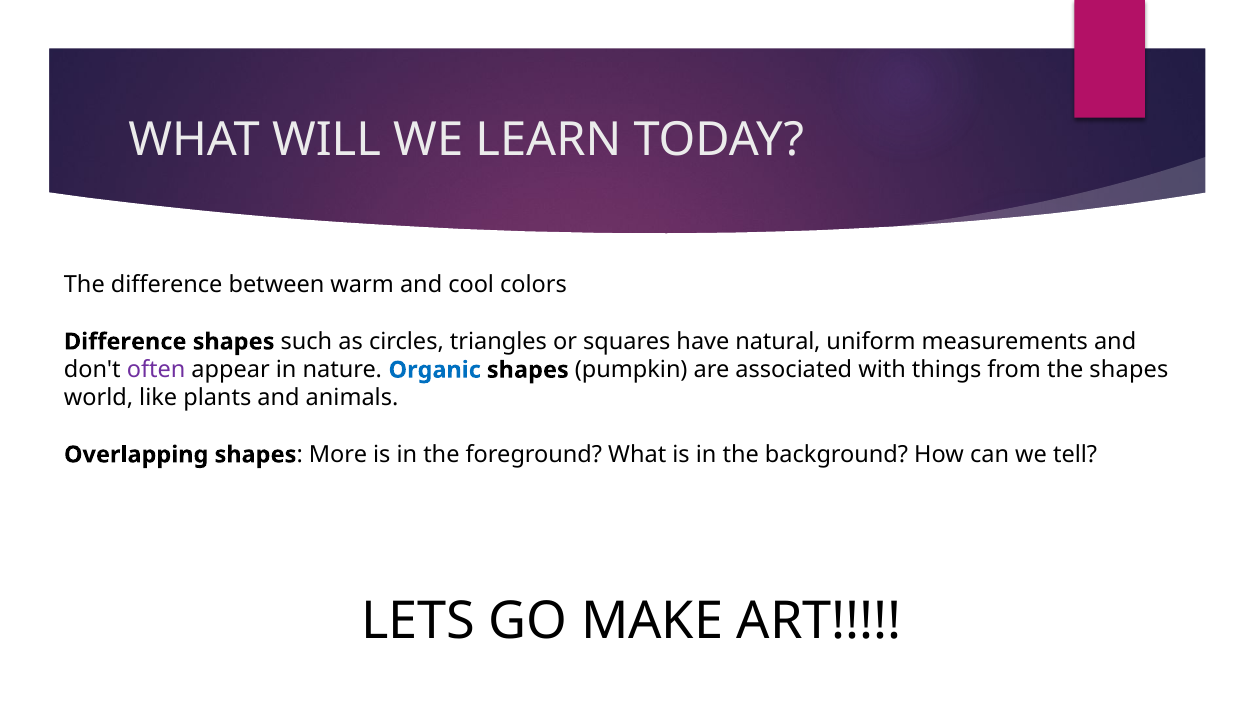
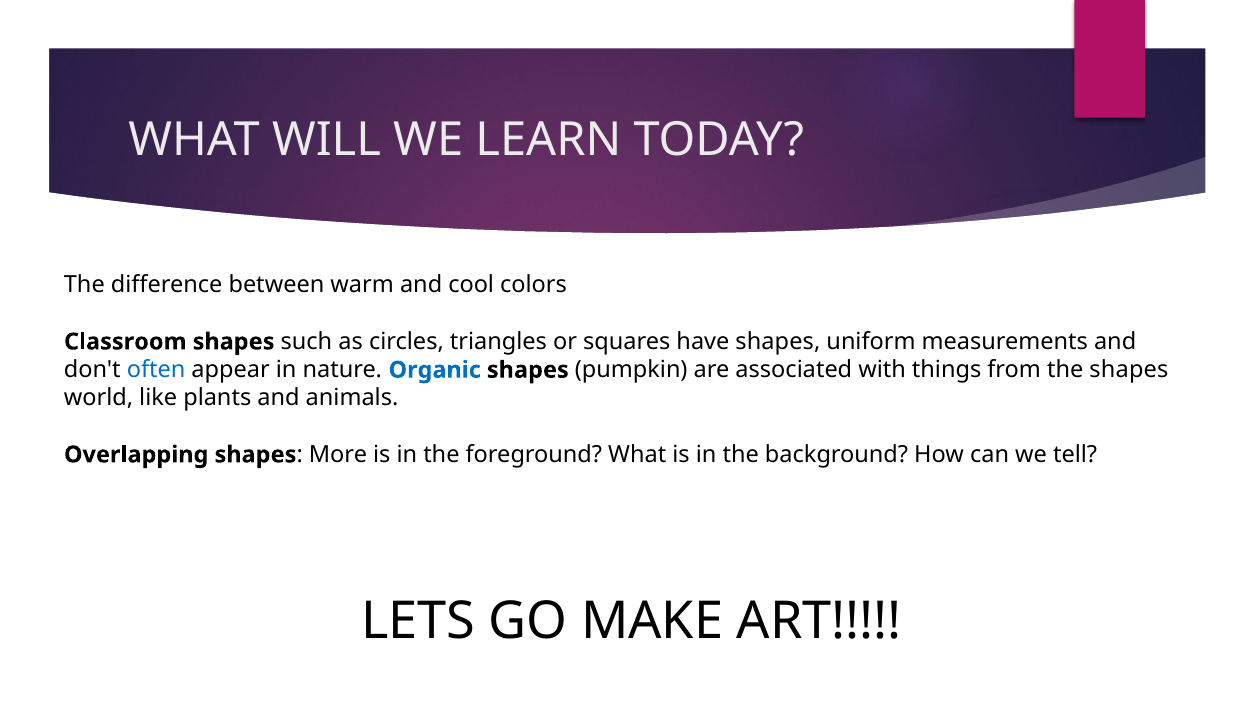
Difference at (125, 342): Difference -> Classroom
have natural: natural -> shapes
often colour: purple -> blue
